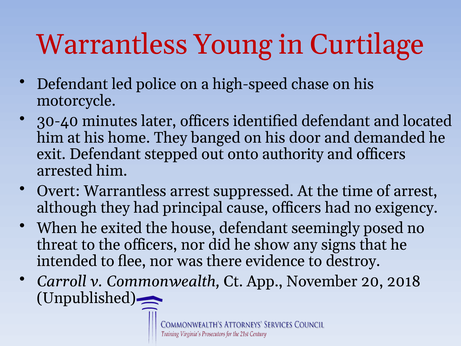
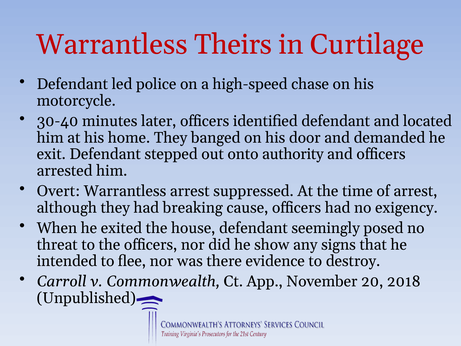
Young: Young -> Theirs
principal: principal -> breaking
